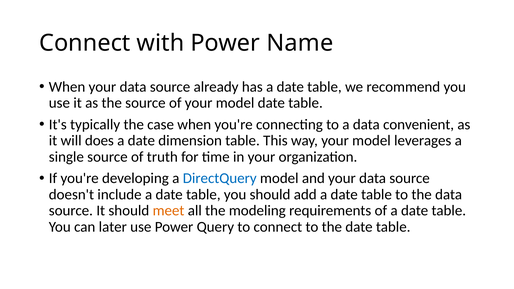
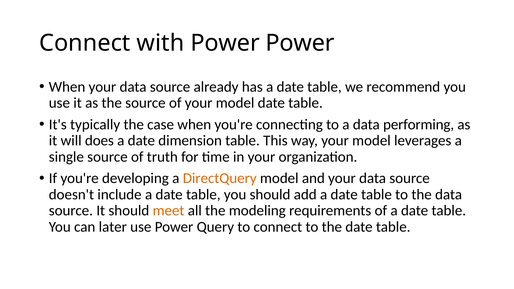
Power Name: Name -> Power
convenient: convenient -> performing
DirectQuery colour: blue -> orange
